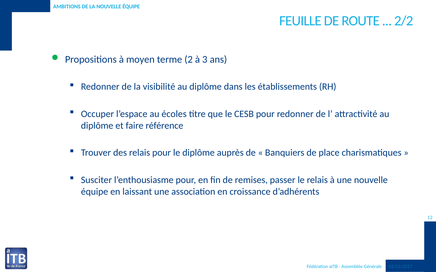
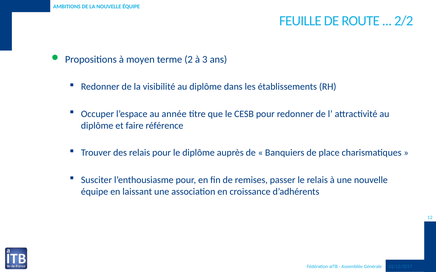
écoles: écoles -> année
